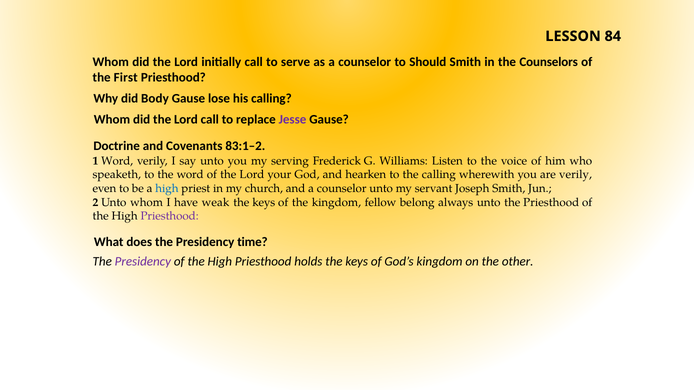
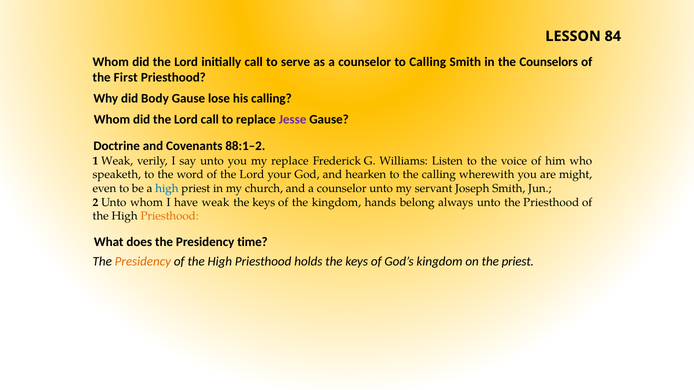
to Should: Should -> Calling
83:1–2: 83:1–2 -> 88:1–2
1 Word: Word -> Weak
my serving: serving -> replace
are verily: verily -> might
fellow: fellow -> hands
Priesthood at (170, 216) colour: purple -> orange
Presidency at (143, 262) colour: purple -> orange
the other: other -> priest
